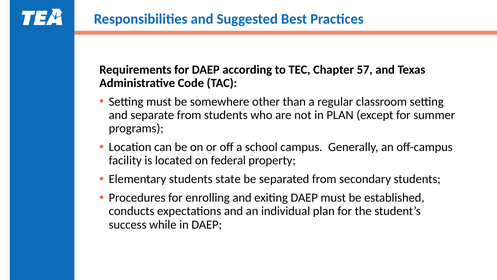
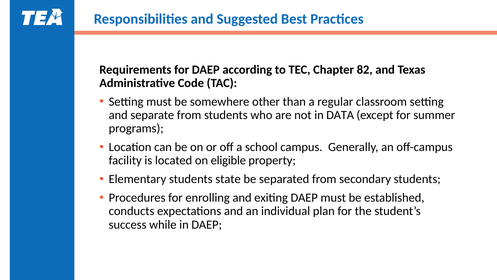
57: 57 -> 82
in PLAN: PLAN -> DATA
federal: federal -> eligible
